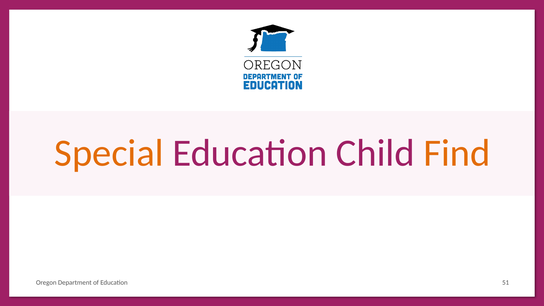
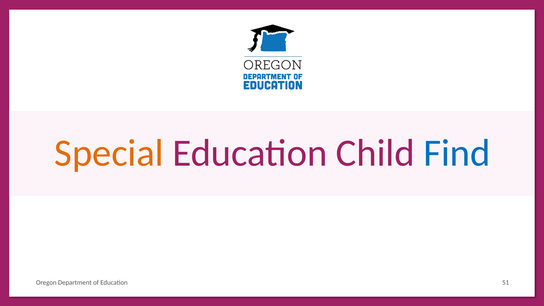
Find colour: orange -> blue
